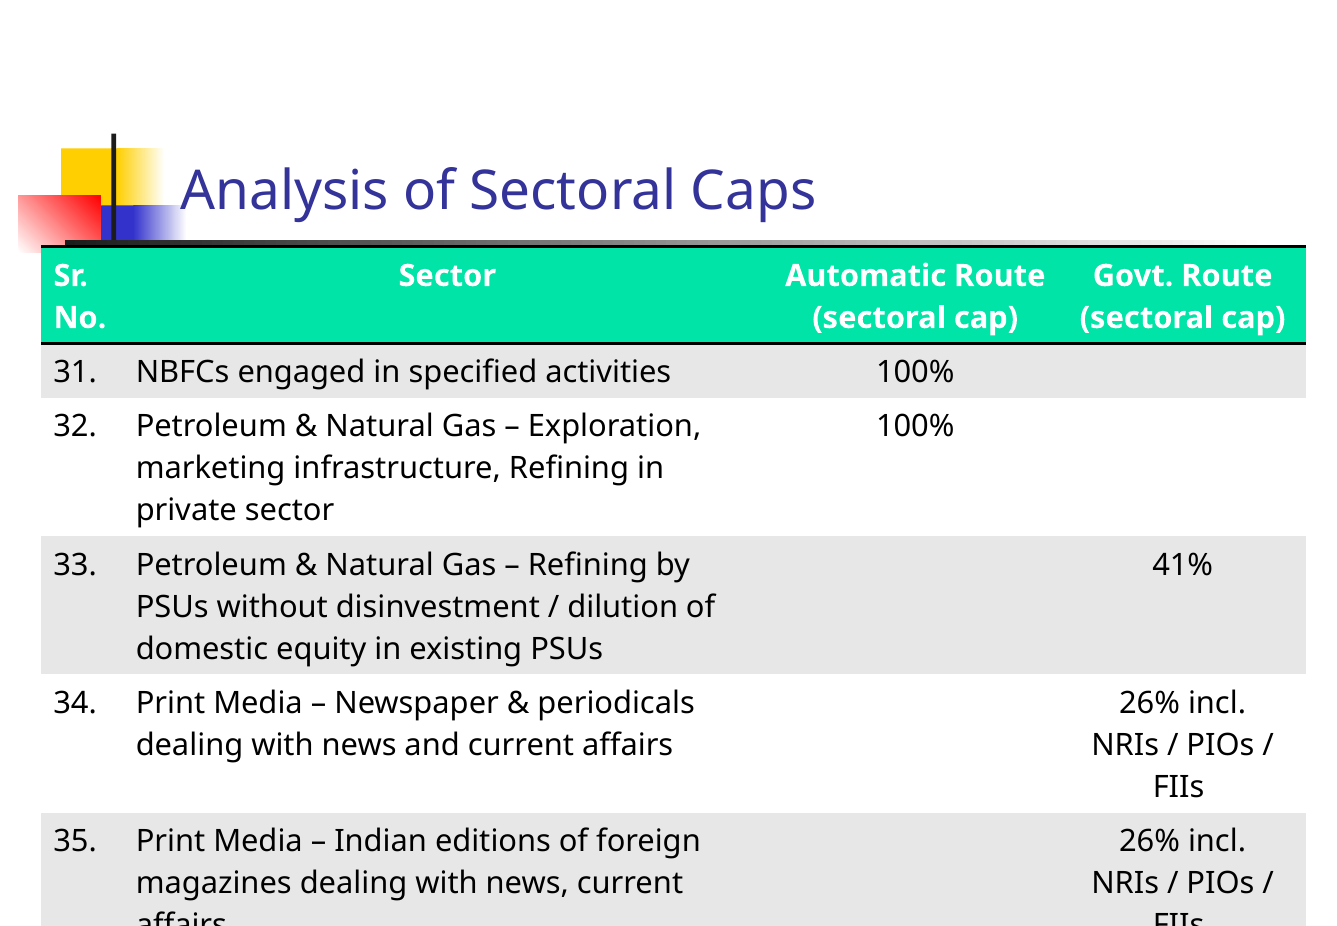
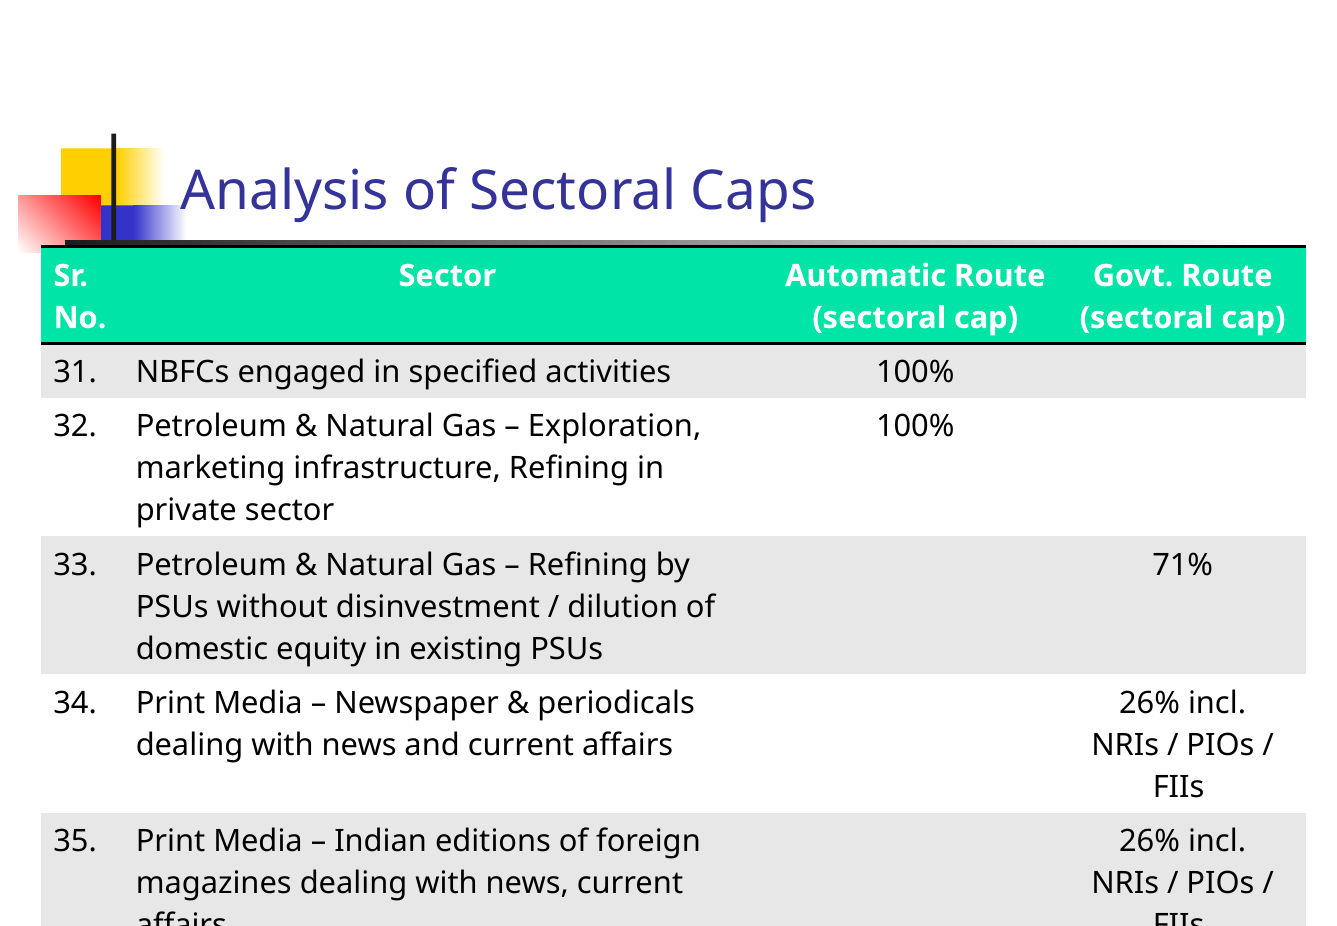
41%: 41% -> 71%
